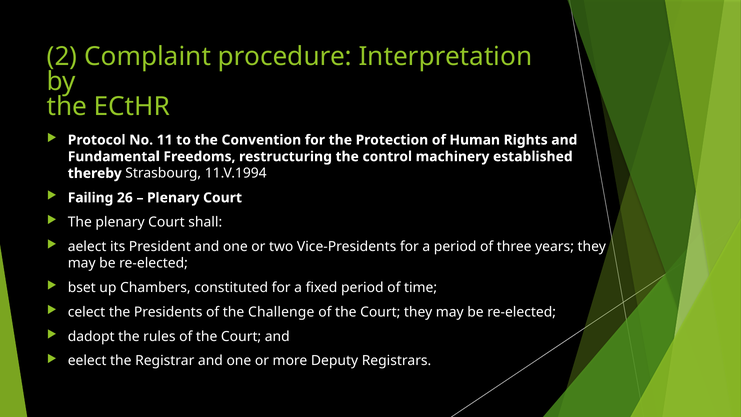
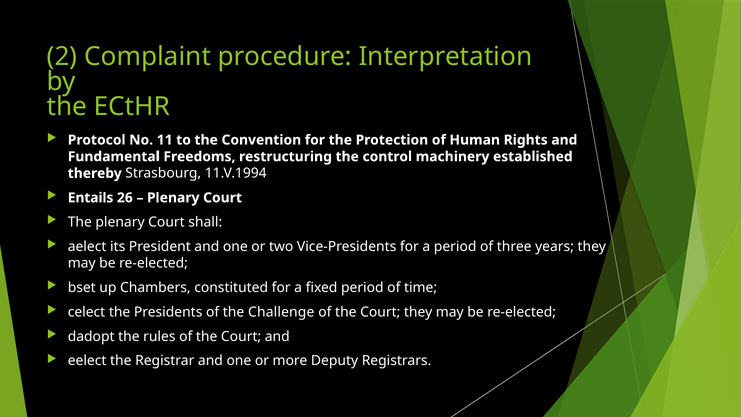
Failing: Failing -> Entails
